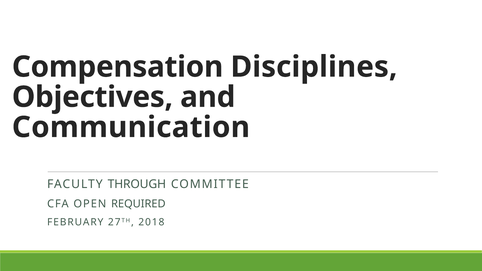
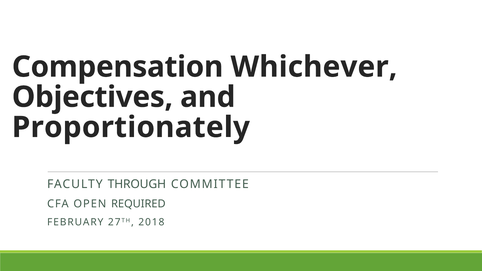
Disciplines: Disciplines -> Whichever
Communication: Communication -> Proportionately
